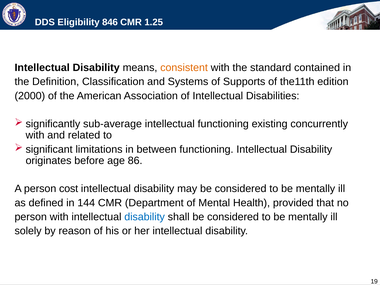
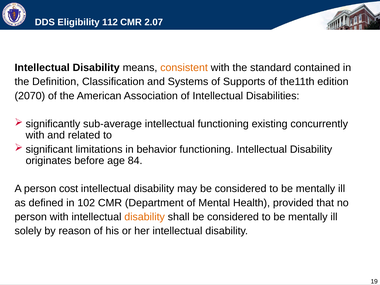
846: 846 -> 112
1.25: 1.25 -> 2.07
2000: 2000 -> 2070
between: between -> behavior
86: 86 -> 84
144: 144 -> 102
disability at (145, 217) colour: blue -> orange
